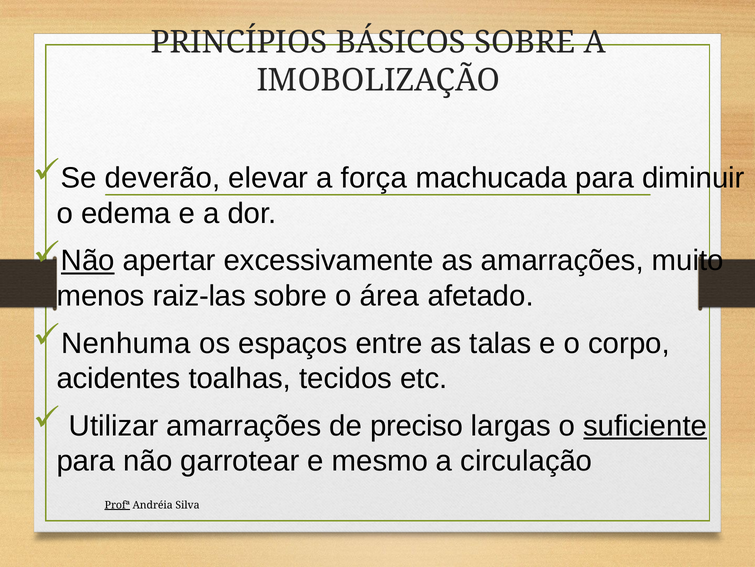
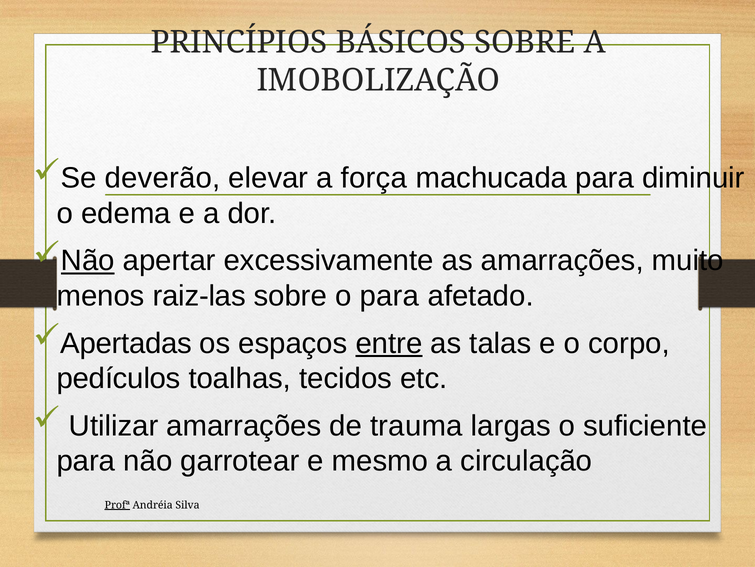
o área: área -> para
Nenhuma: Nenhuma -> Apertadas
entre underline: none -> present
acidentes: acidentes -> pedículos
preciso: preciso -> trauma
suficiente underline: present -> none
